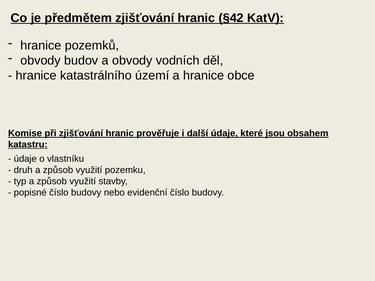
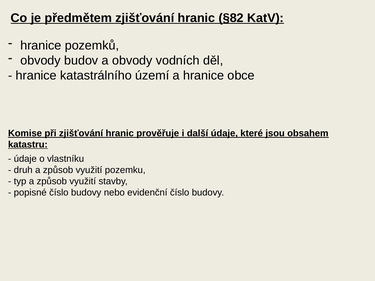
§42: §42 -> §82
